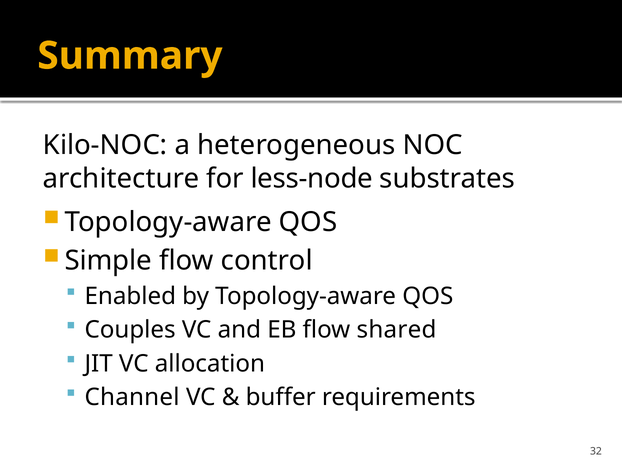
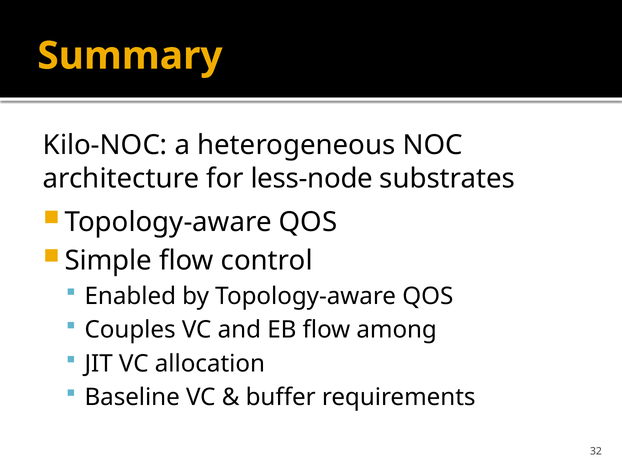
shared: shared -> among
Channel: Channel -> Baseline
